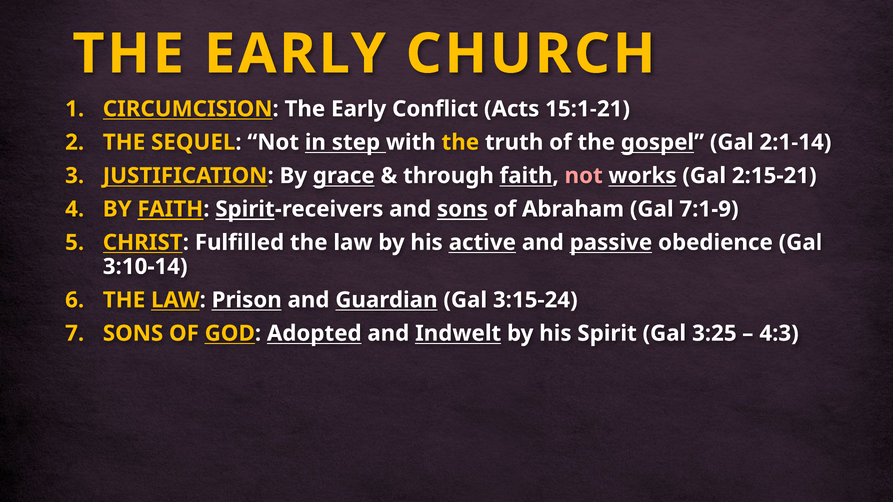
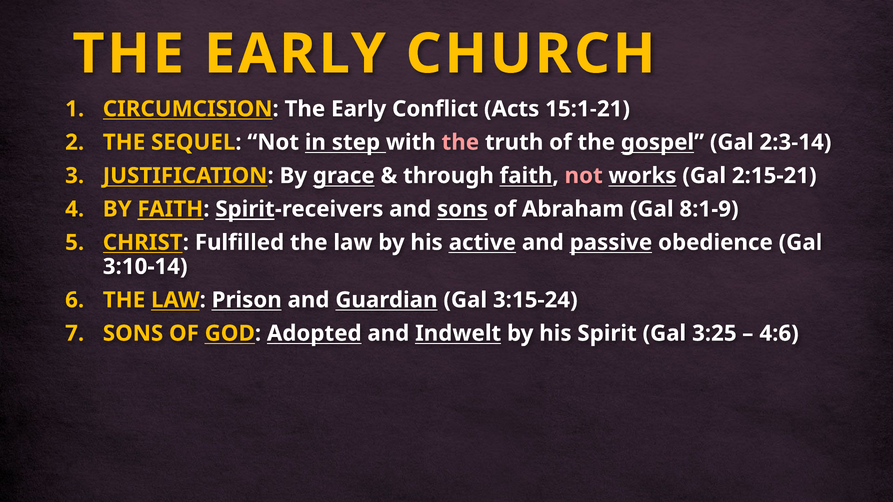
the at (460, 142) colour: yellow -> pink
2:1-14: 2:1-14 -> 2:3-14
7:1-9: 7:1-9 -> 8:1-9
4:3: 4:3 -> 4:6
